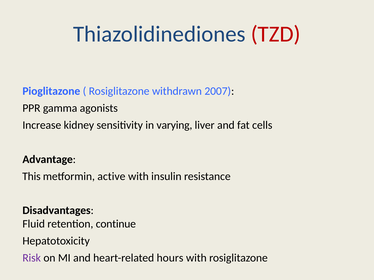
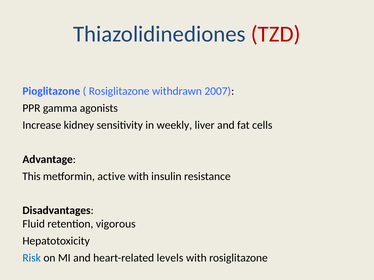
varying: varying -> weekly
continue: continue -> vigorous
Risk colour: purple -> blue
hours: hours -> levels
